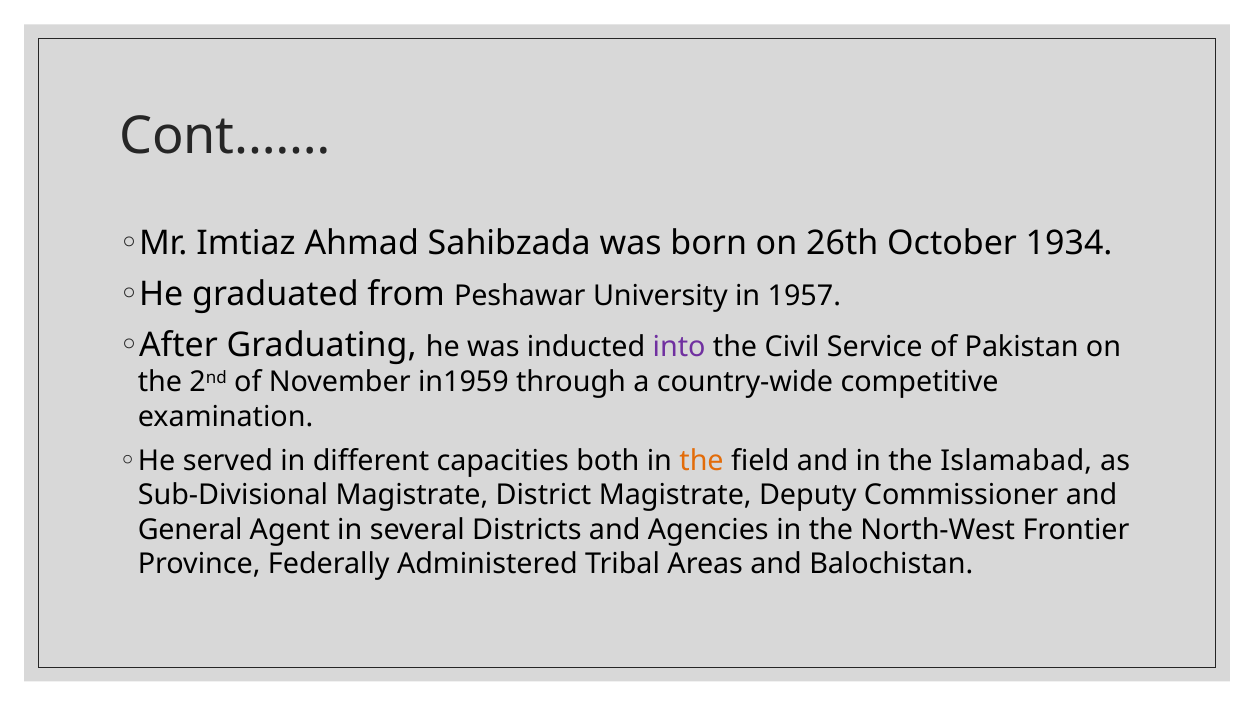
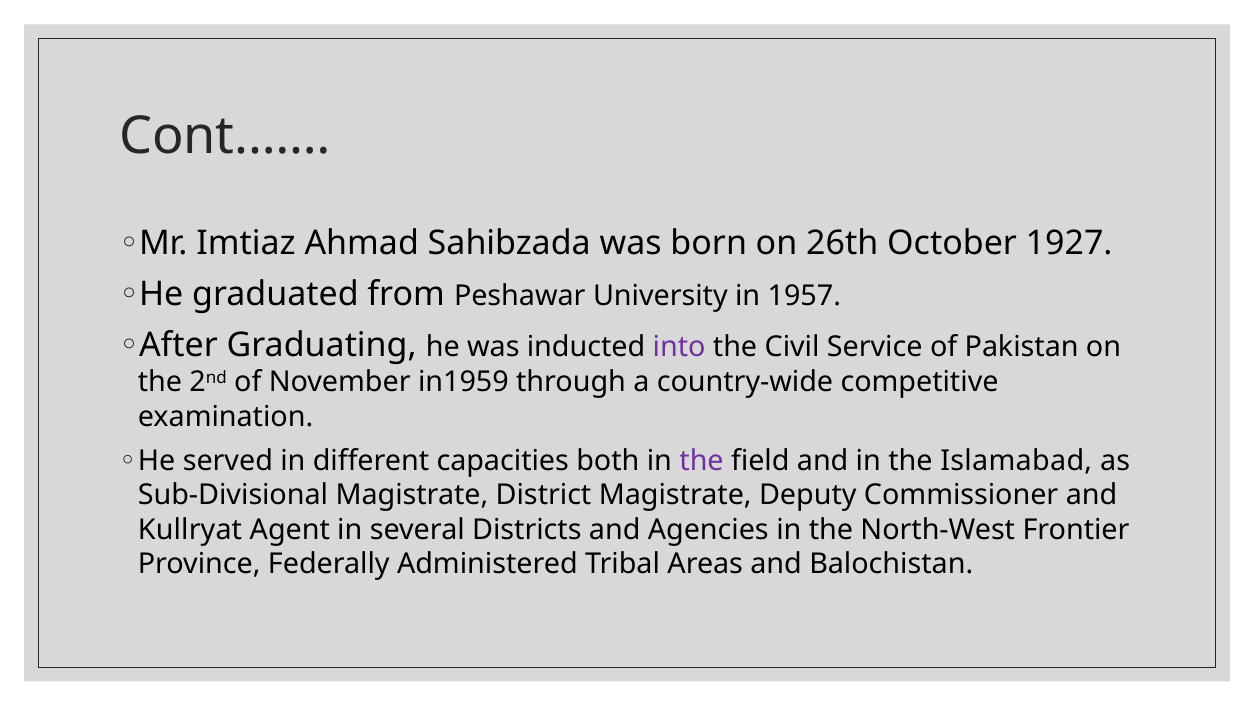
1934: 1934 -> 1927
the at (702, 461) colour: orange -> purple
General: General -> Kullryat
